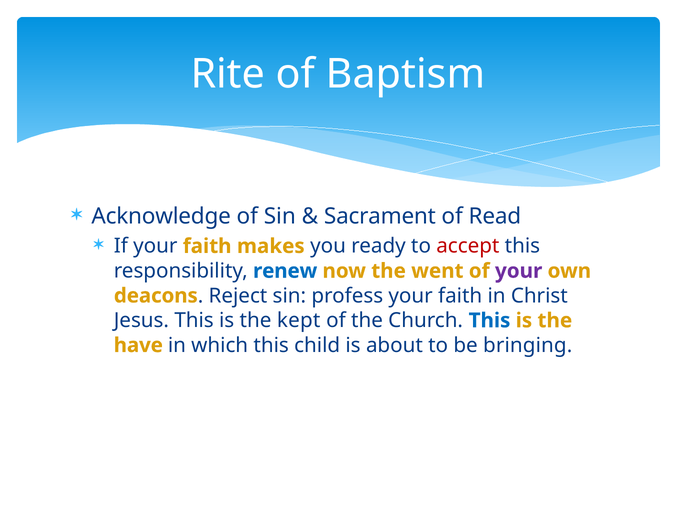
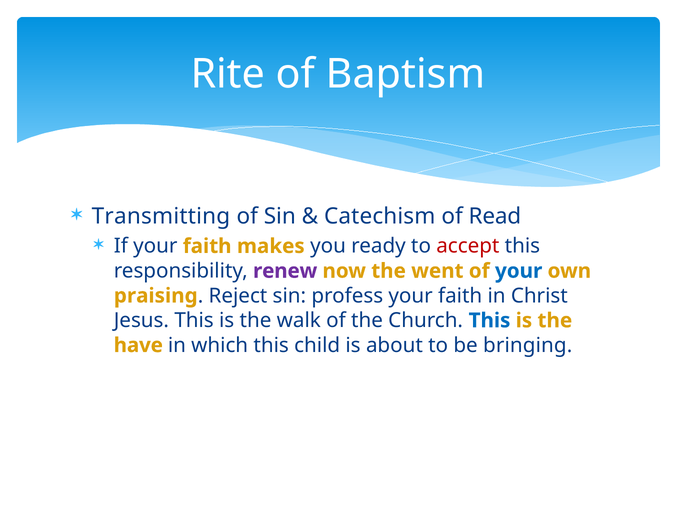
Acknowledge: Acknowledge -> Transmitting
Sacrament: Sacrament -> Catechism
renew colour: blue -> purple
your at (519, 271) colour: purple -> blue
deacons: deacons -> praising
kept: kept -> walk
